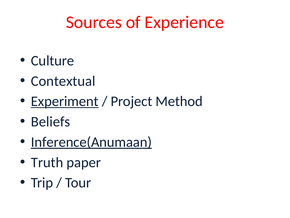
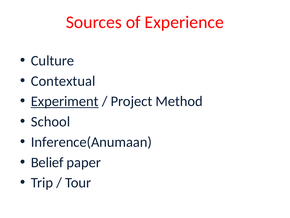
Beliefs: Beliefs -> School
Inference(Anumaan underline: present -> none
Truth: Truth -> Belief
